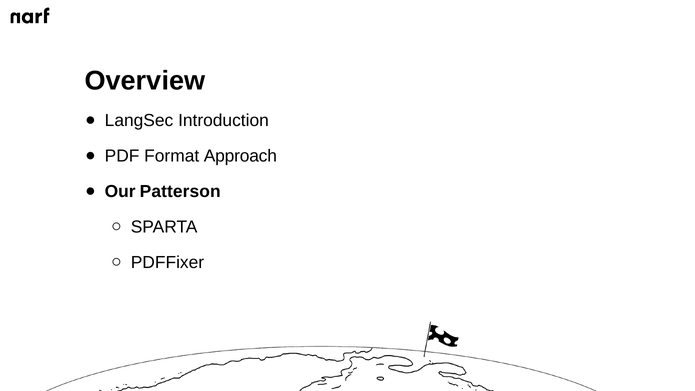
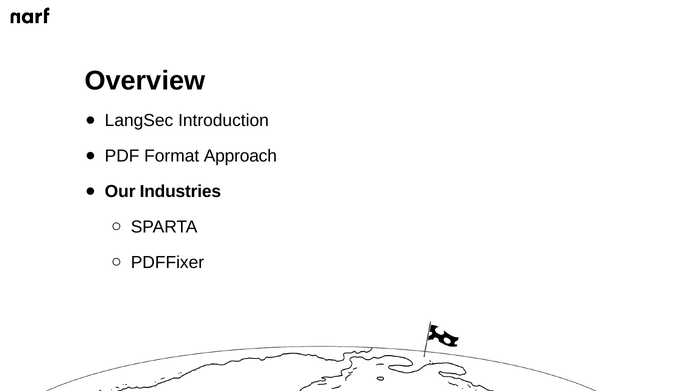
Patterson: Patterson -> Industries
